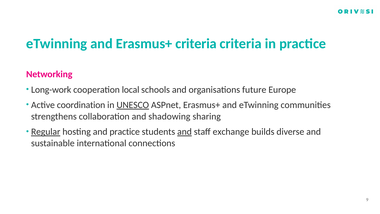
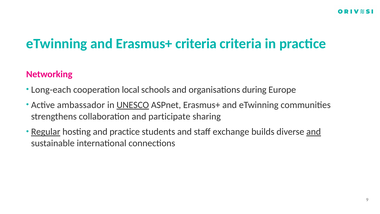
Long-work: Long-work -> Long-each
future: future -> during
coordination: coordination -> ambassador
shadowing: shadowing -> participate
and at (184, 132) underline: present -> none
and at (314, 132) underline: none -> present
